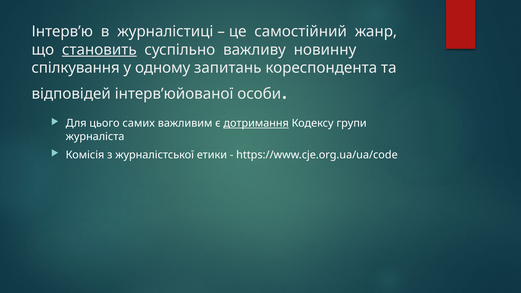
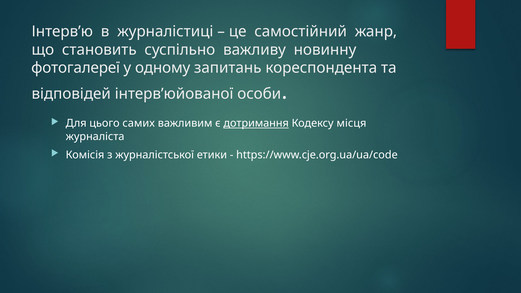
становить underline: present -> none
спілкування: спілкування -> фотогалереї
групи: групи -> місця
